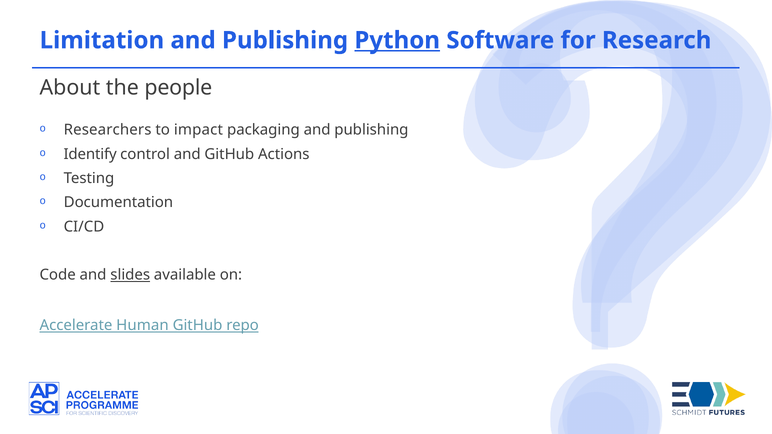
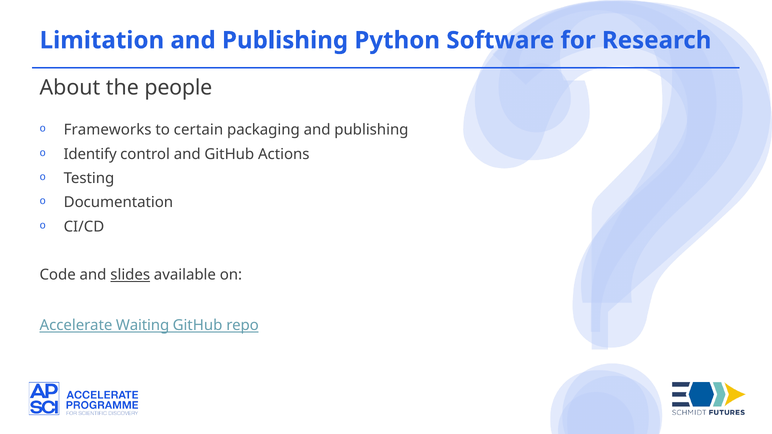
Python underline: present -> none
Researchers: Researchers -> Frameworks
impact: impact -> certain
Human: Human -> Waiting
